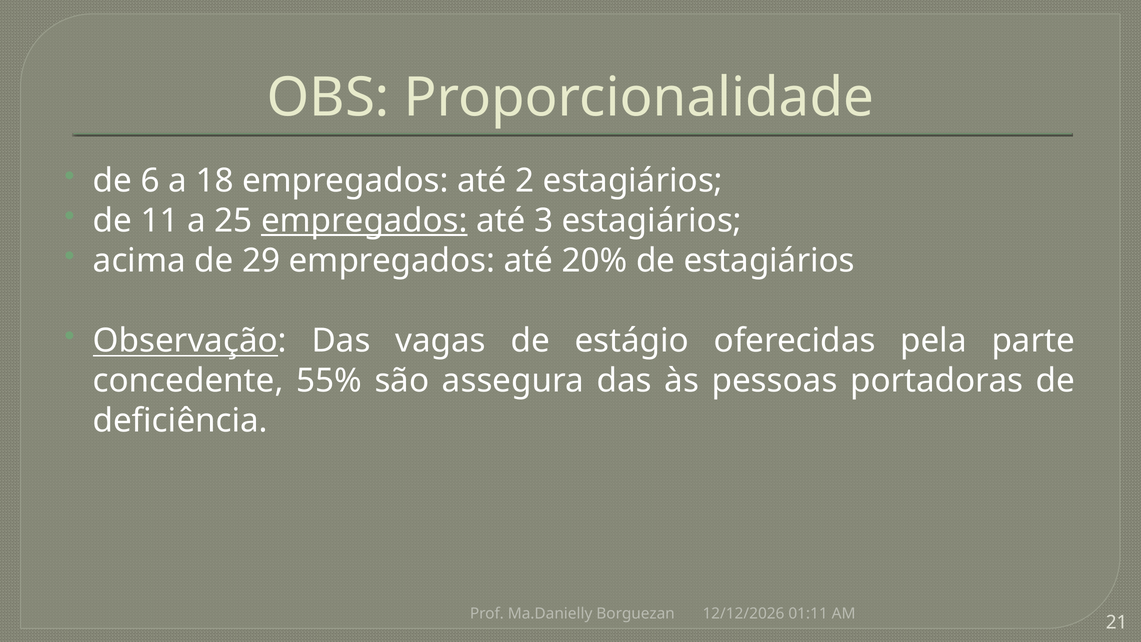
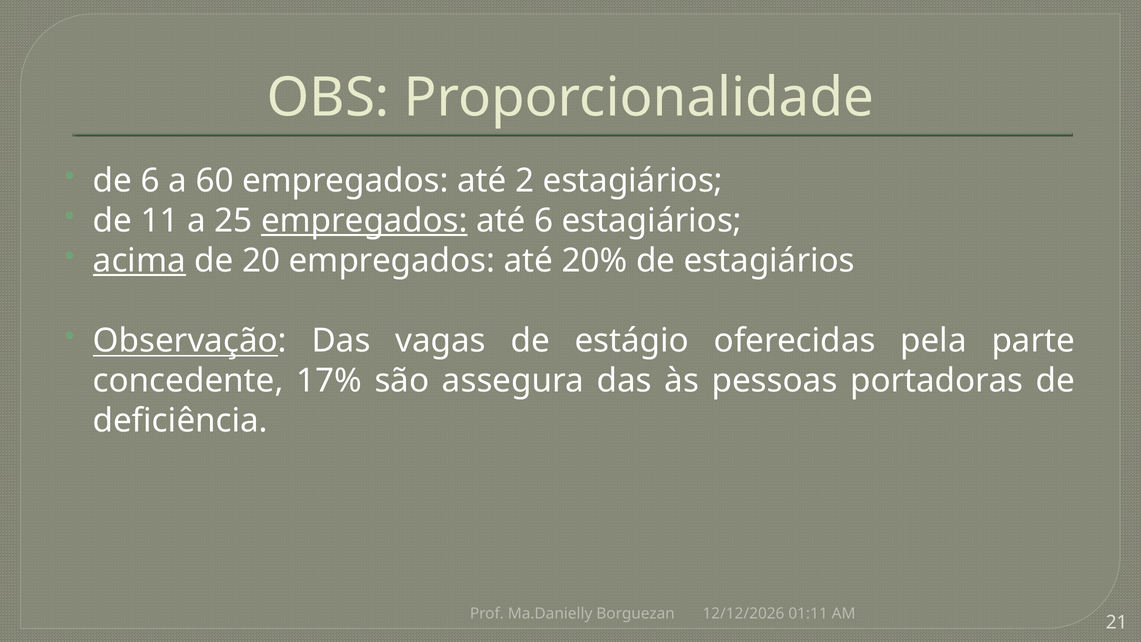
18: 18 -> 60
até 3: 3 -> 6
acima underline: none -> present
29: 29 -> 20
55%: 55% -> 17%
